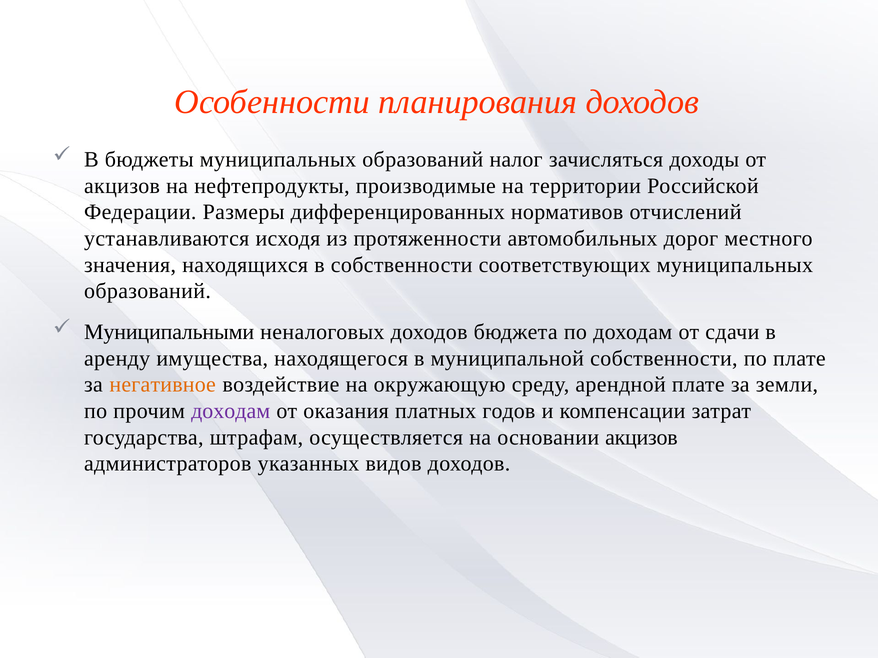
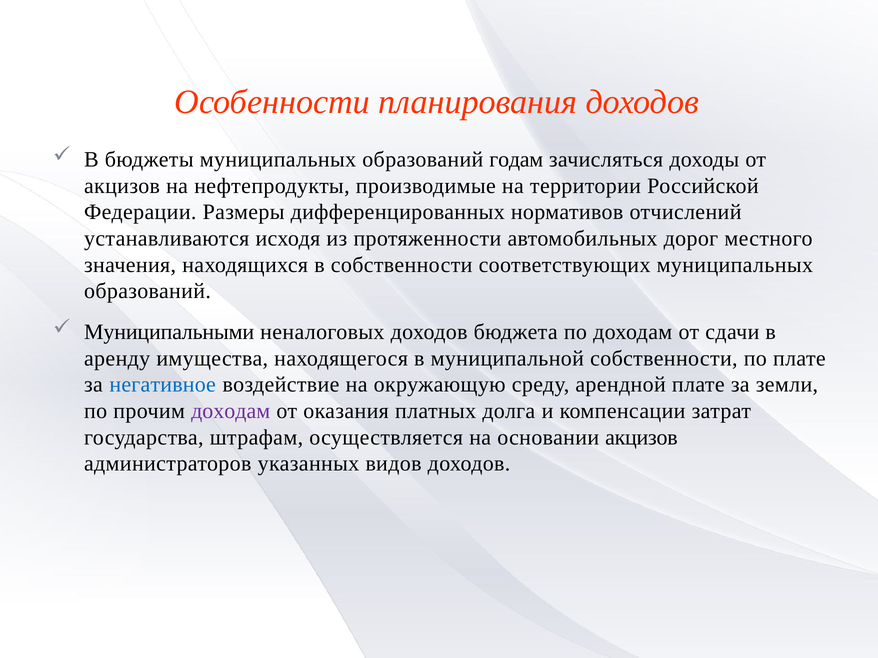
налог: налог -> годам
негативное colour: orange -> blue
годов: годов -> долга
